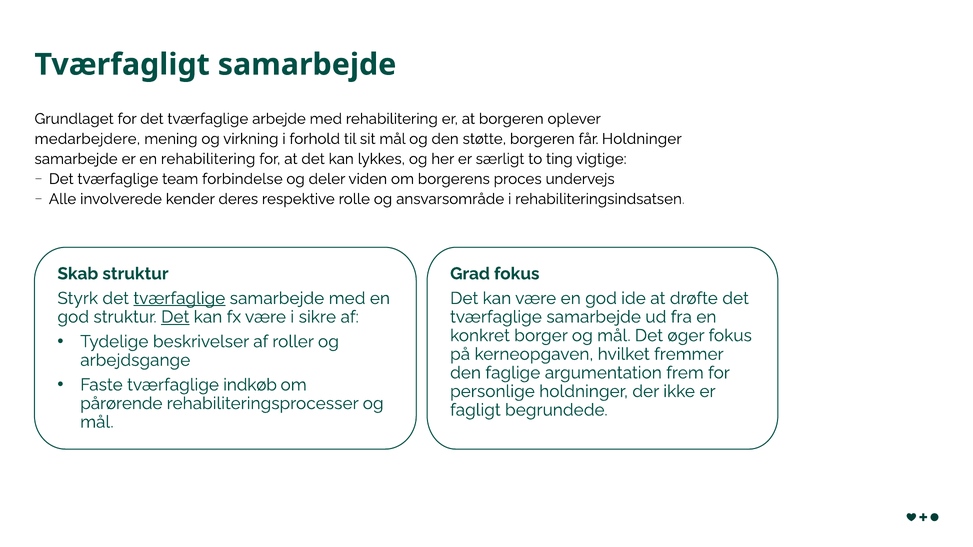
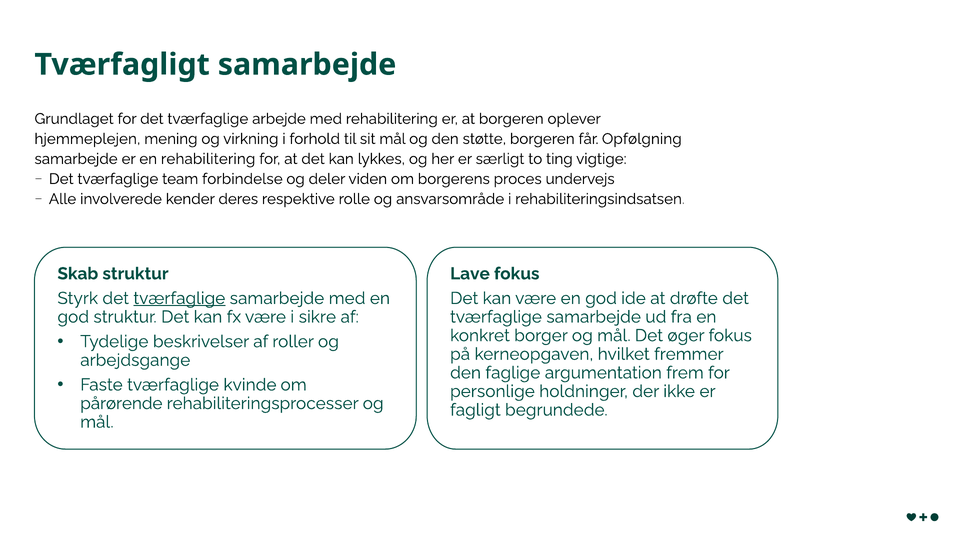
medarbejdere: medarbejdere -> hjemmeplejen
får Holdninger: Holdninger -> Opfølgning
Grad: Grad -> Lave
Det at (175, 317) underline: present -> none
indkøb: indkøb -> kvinde
